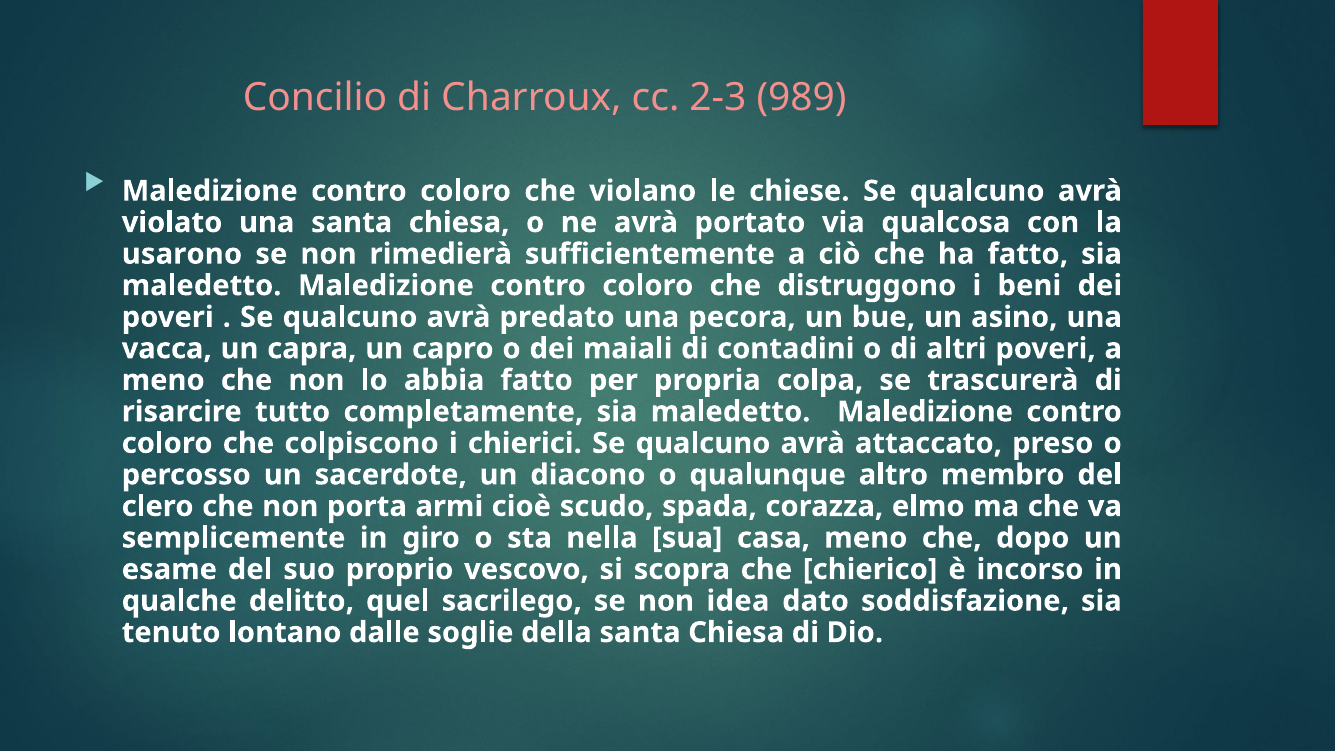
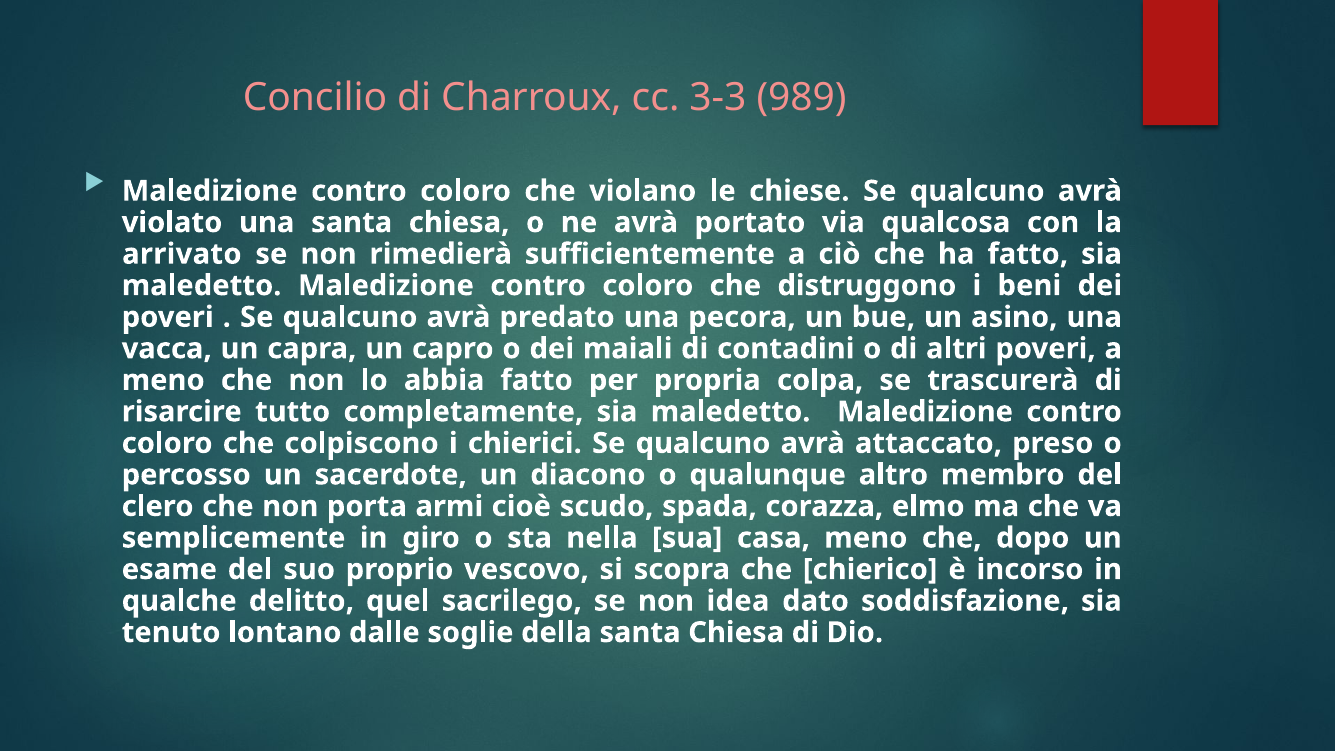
2-3: 2-3 -> 3-3
usarono: usarono -> arrivato
